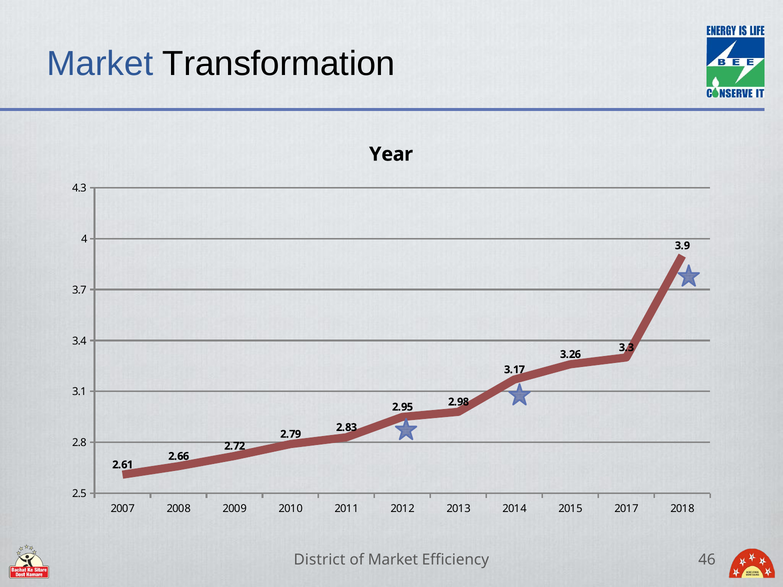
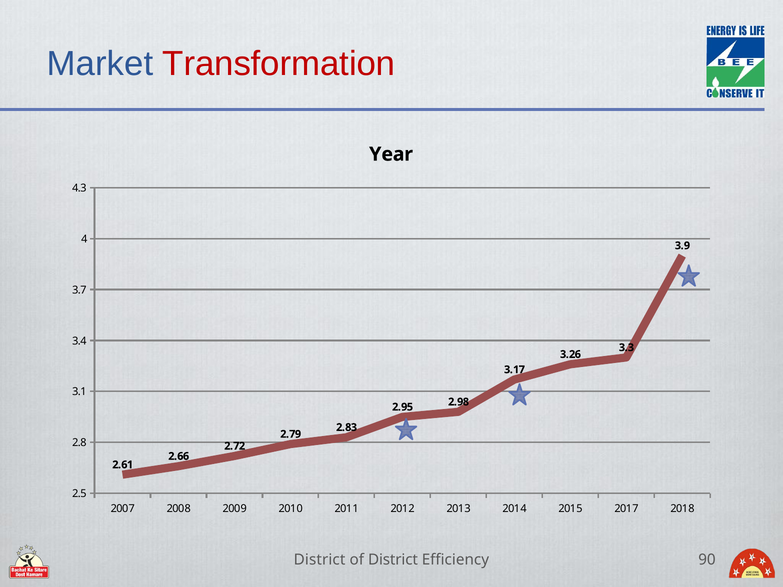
Transformation colour: black -> red
of Market: Market -> District
46: 46 -> 90
